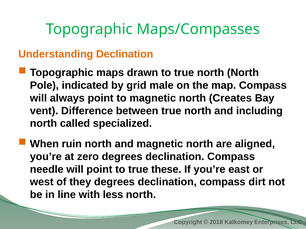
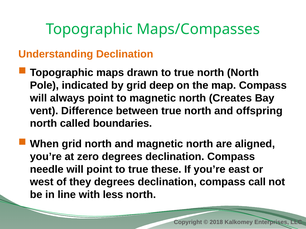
male: male -> deep
including: including -> offspring
specialized: specialized -> boundaries
When ruin: ruin -> grid
dirt: dirt -> call
